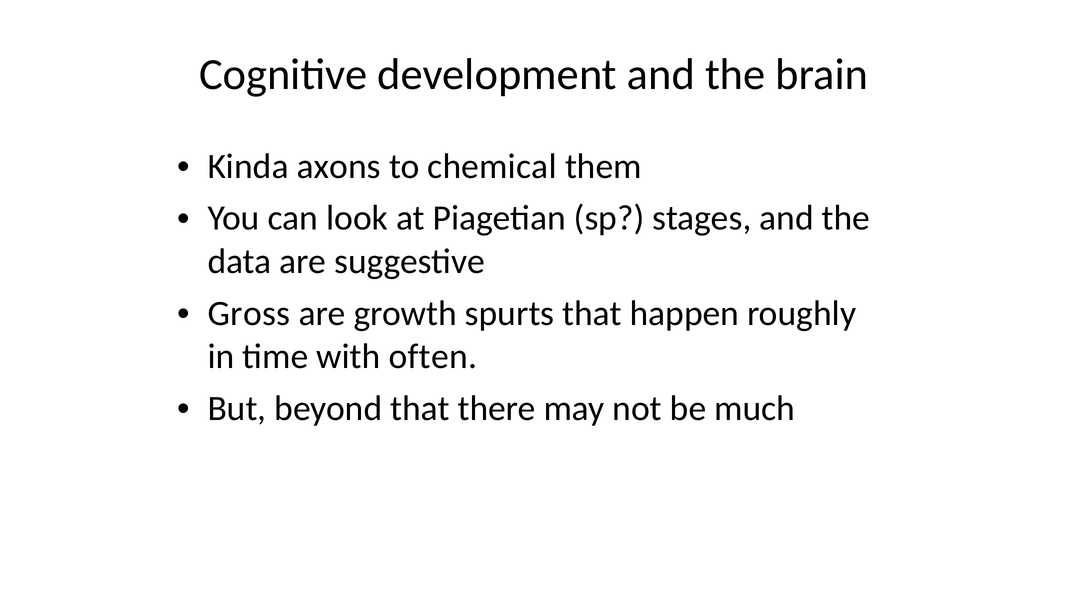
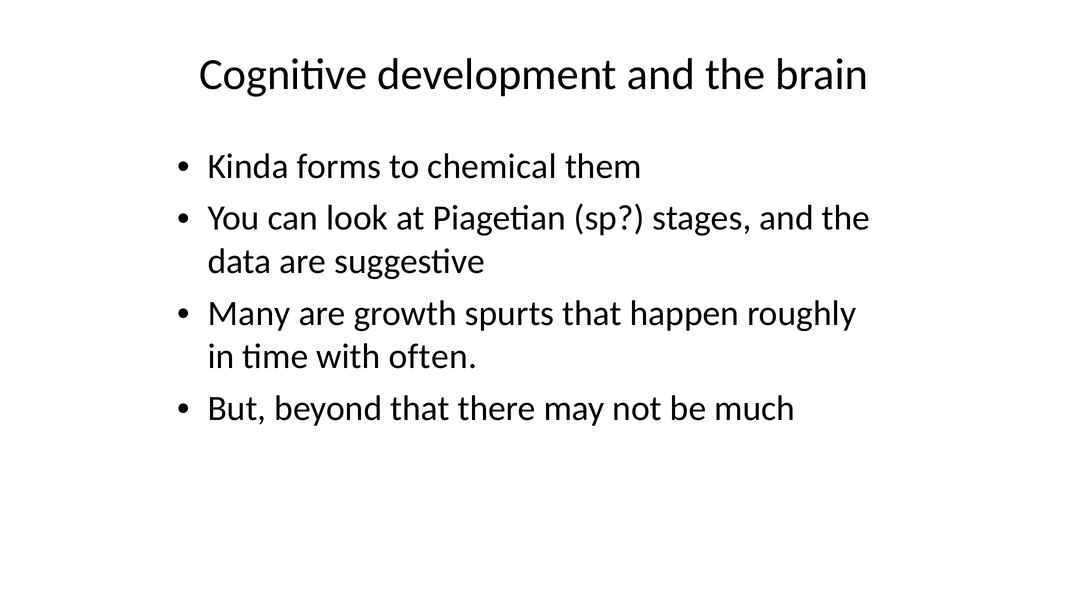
axons: axons -> forms
Gross: Gross -> Many
